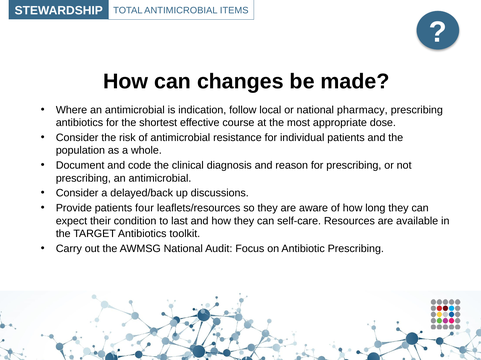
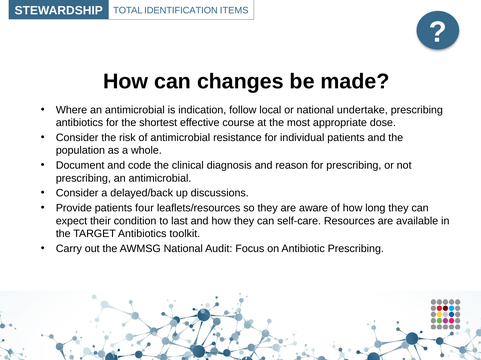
TOTAL ANTIMICROBIAL: ANTIMICROBIAL -> IDENTIFICATION
pharmacy: pharmacy -> undertake
